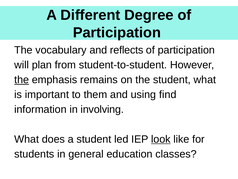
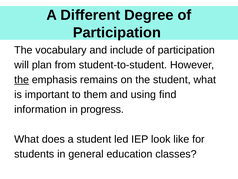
reflects: reflects -> include
involving: involving -> progress
look underline: present -> none
